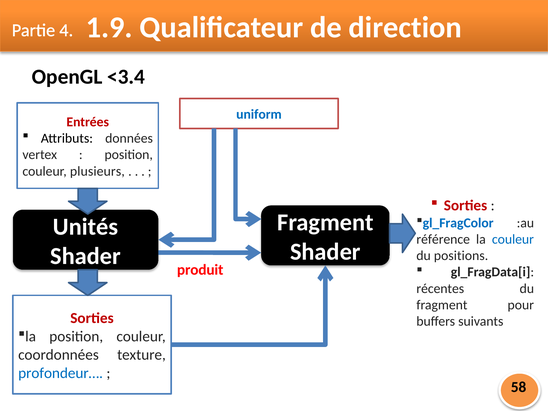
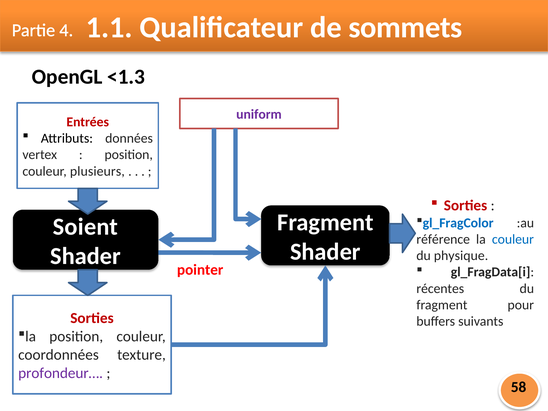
1.9: 1.9 -> 1.1
direction: direction -> sommets
<3.4: <3.4 -> <1.3
uniform colour: blue -> purple
Unités: Unités -> Soient
positions: positions -> physique
produit: produit -> pointer
profondeur… colour: blue -> purple
